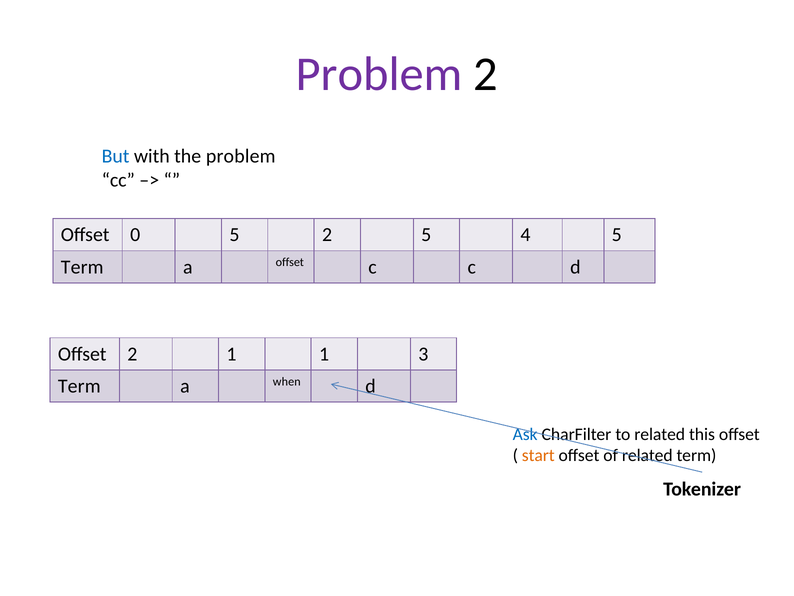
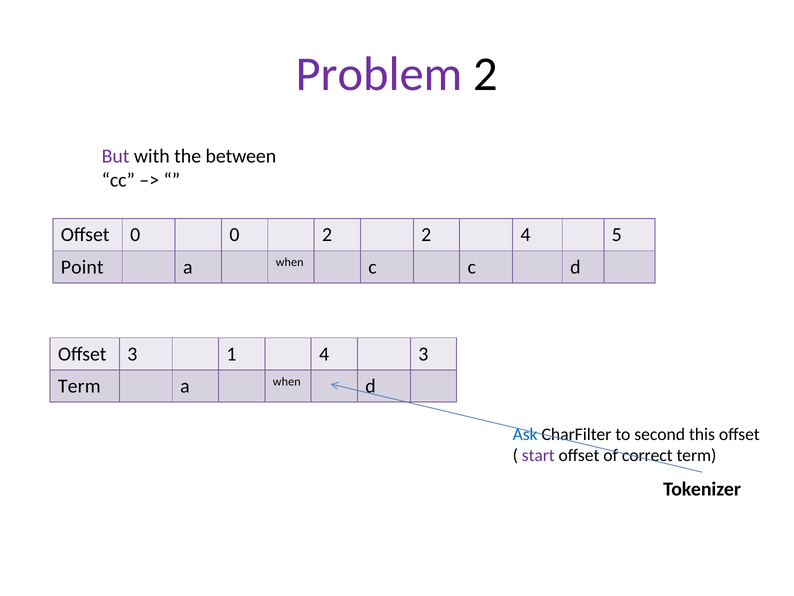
But colour: blue -> purple
the problem: problem -> between
0 5: 5 -> 0
2 5: 5 -> 2
Term at (82, 267): Term -> Point
offset at (290, 262): offset -> when
Offset 2: 2 -> 3
1 1: 1 -> 4
to related: related -> second
start colour: orange -> purple
of related: related -> correct
